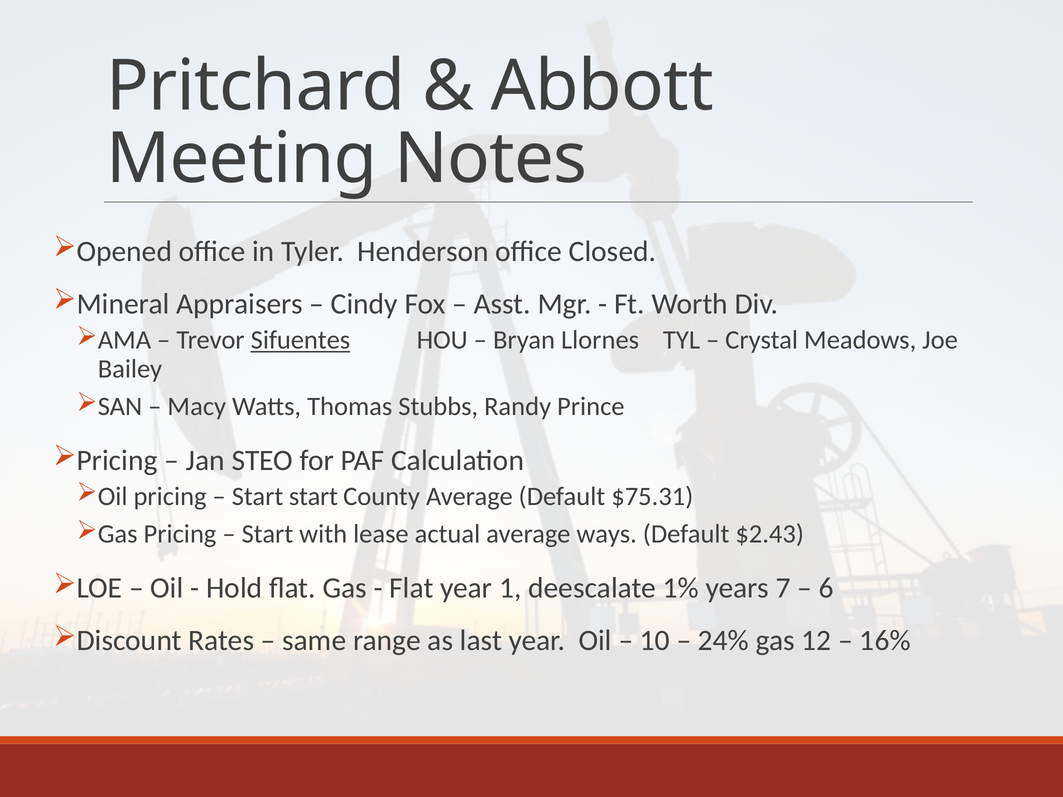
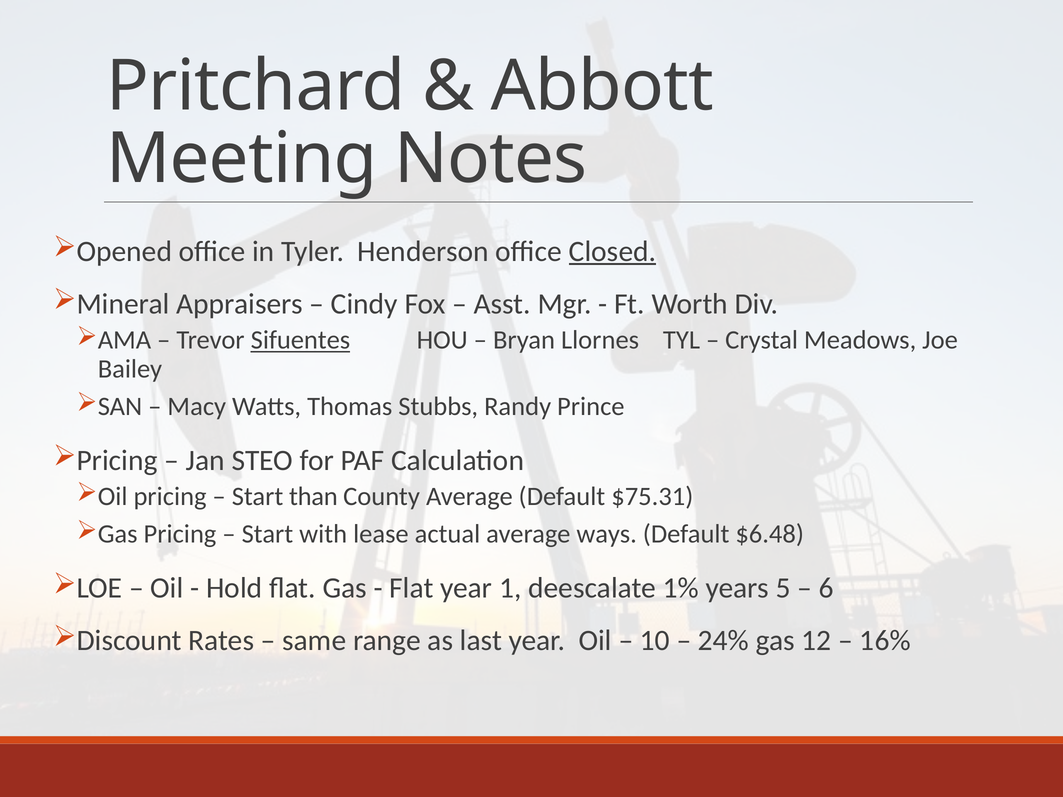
Closed underline: none -> present
Start start: start -> than
$2.43: $2.43 -> $6.48
7: 7 -> 5
